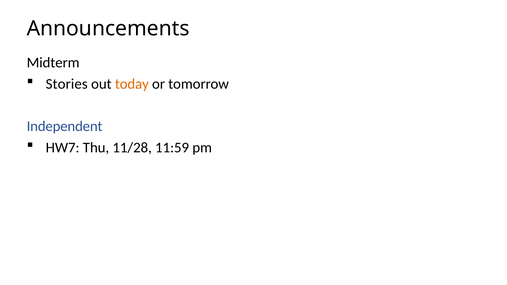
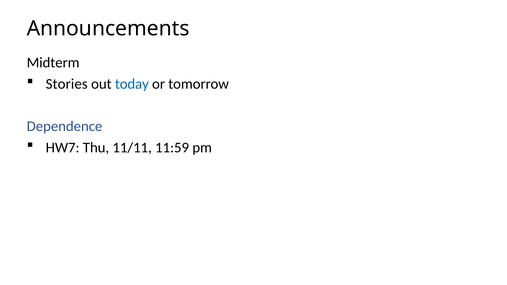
today colour: orange -> blue
Independent: Independent -> Dependence
11/28: 11/28 -> 11/11
